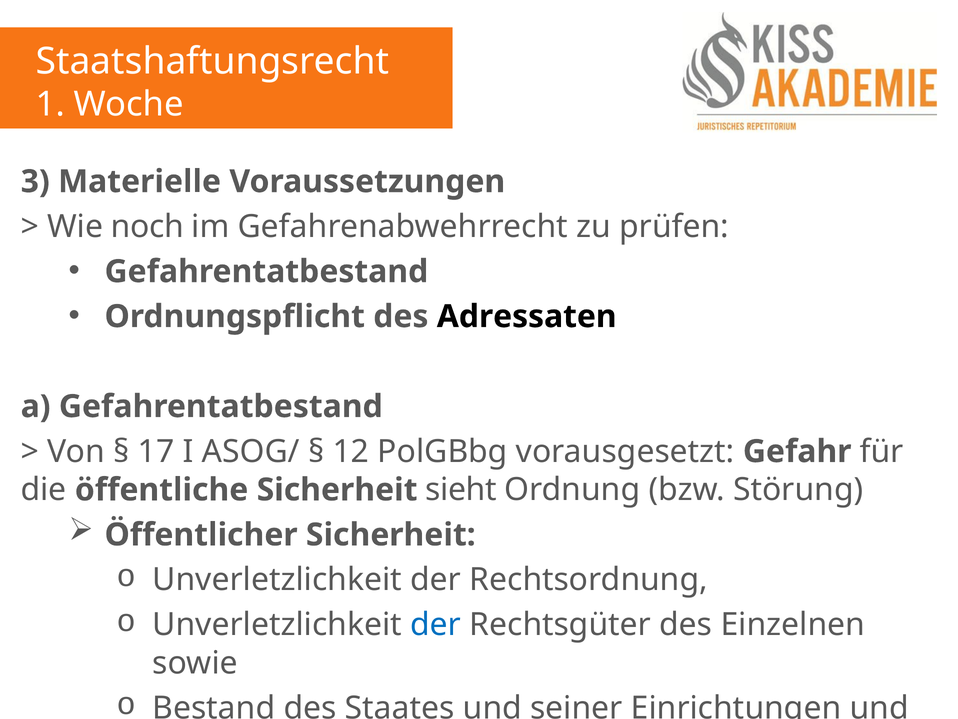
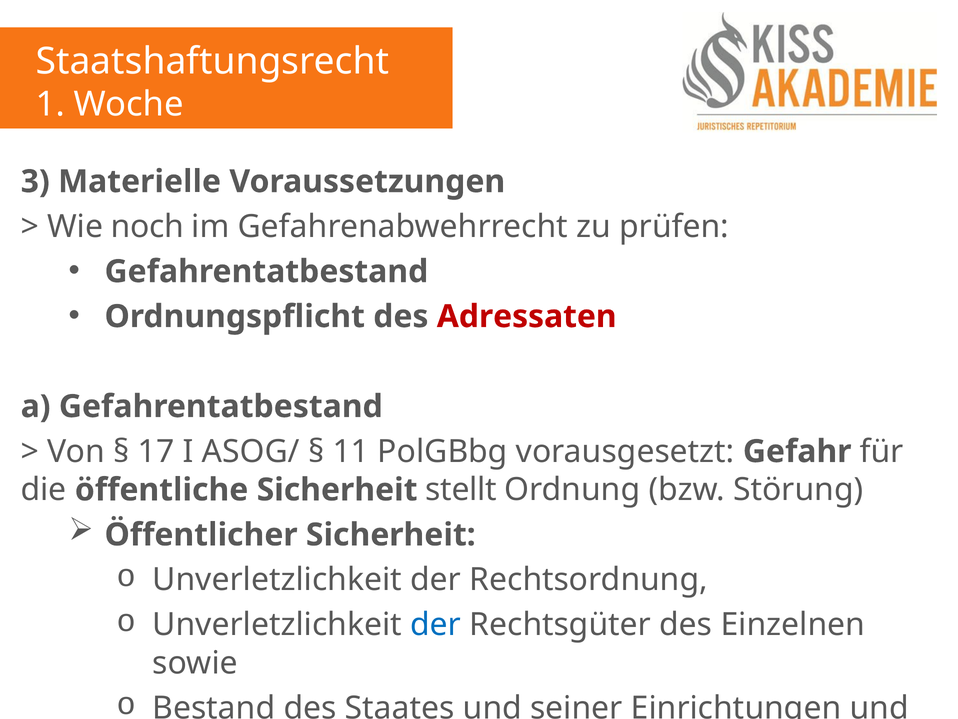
Adressaten colour: black -> red
12: 12 -> 11
sieht: sieht -> stellt
